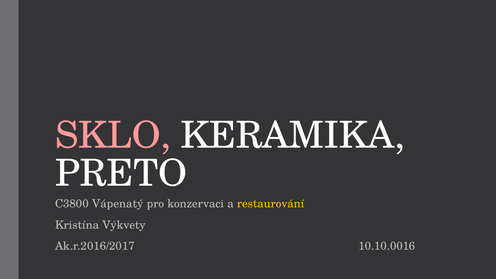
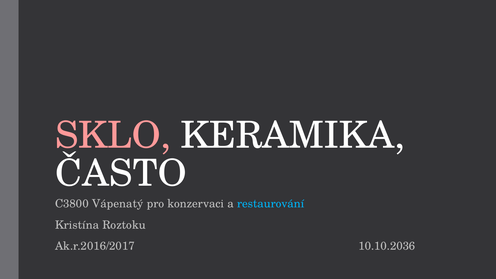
PRETO: PRETO -> ČASTO
restaurování colour: yellow -> light blue
Výkvety: Výkvety -> Roztoku
10.10.0016: 10.10.0016 -> 10.10.2036
